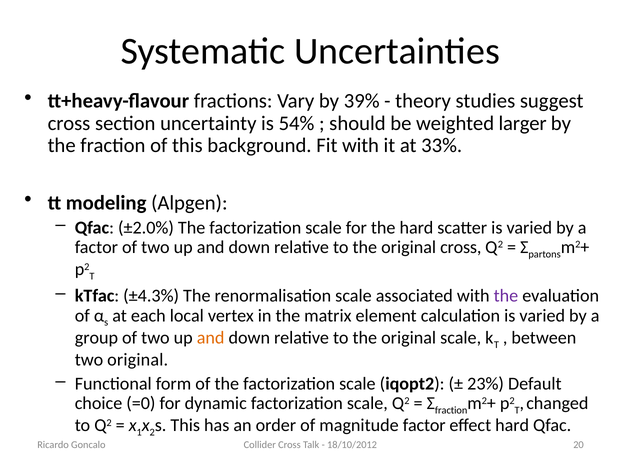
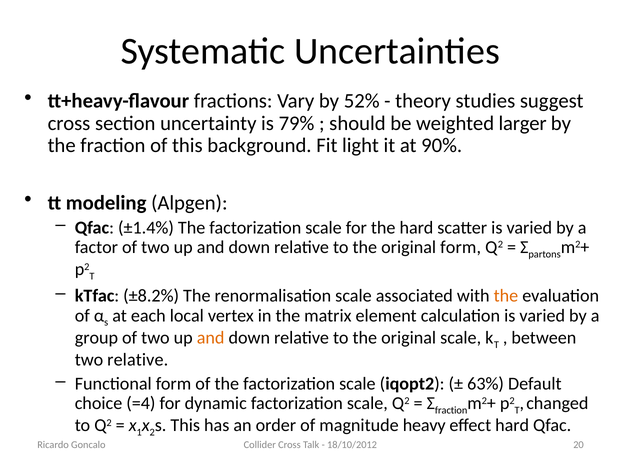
39%: 39% -> 52%
54%: 54% -> 79%
Fit with: with -> light
33%: 33% -> 90%
±2.0%: ±2.0% -> ±1.4%
original cross: cross -> form
±4.3%: ±4.3% -> ±8.2%
the at (506, 296) colour: purple -> orange
two original: original -> relative
23%: 23% -> 63%
=0: =0 -> =4
magnitude factor: factor -> heavy
